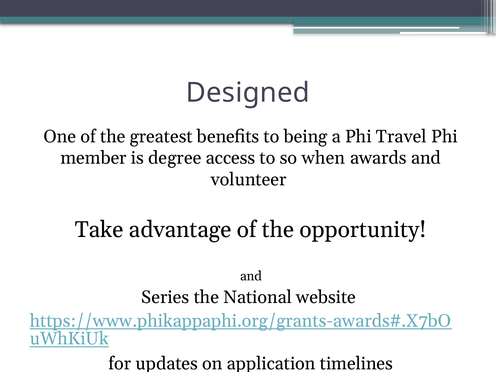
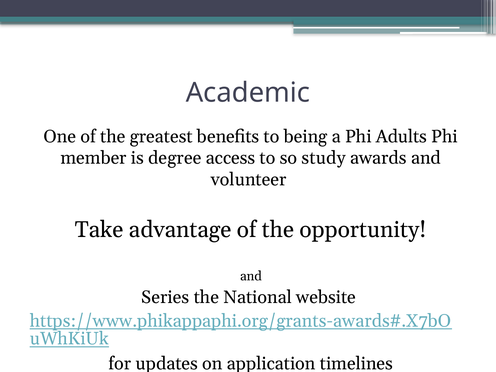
Designed: Designed -> Academic
Travel: Travel -> Adults
when: when -> study
